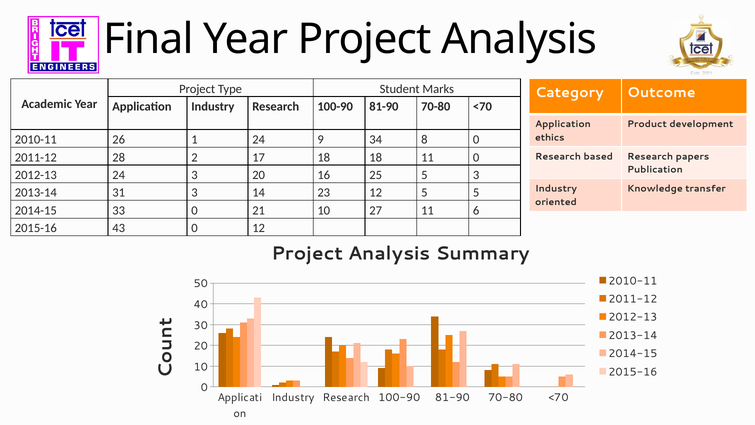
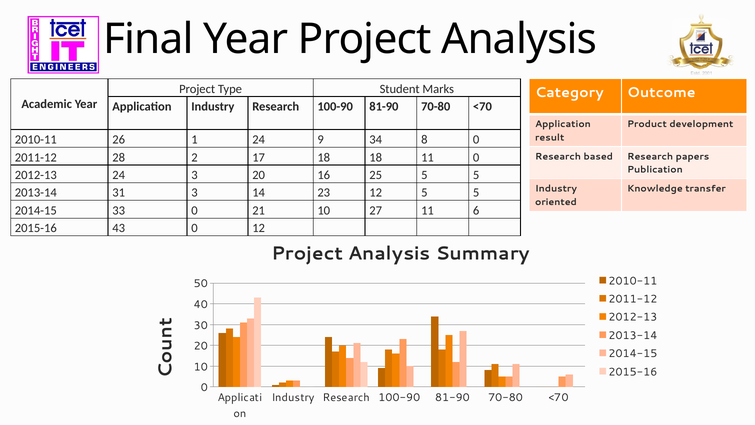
ethics: ethics -> result
25 5 3: 3 -> 5
